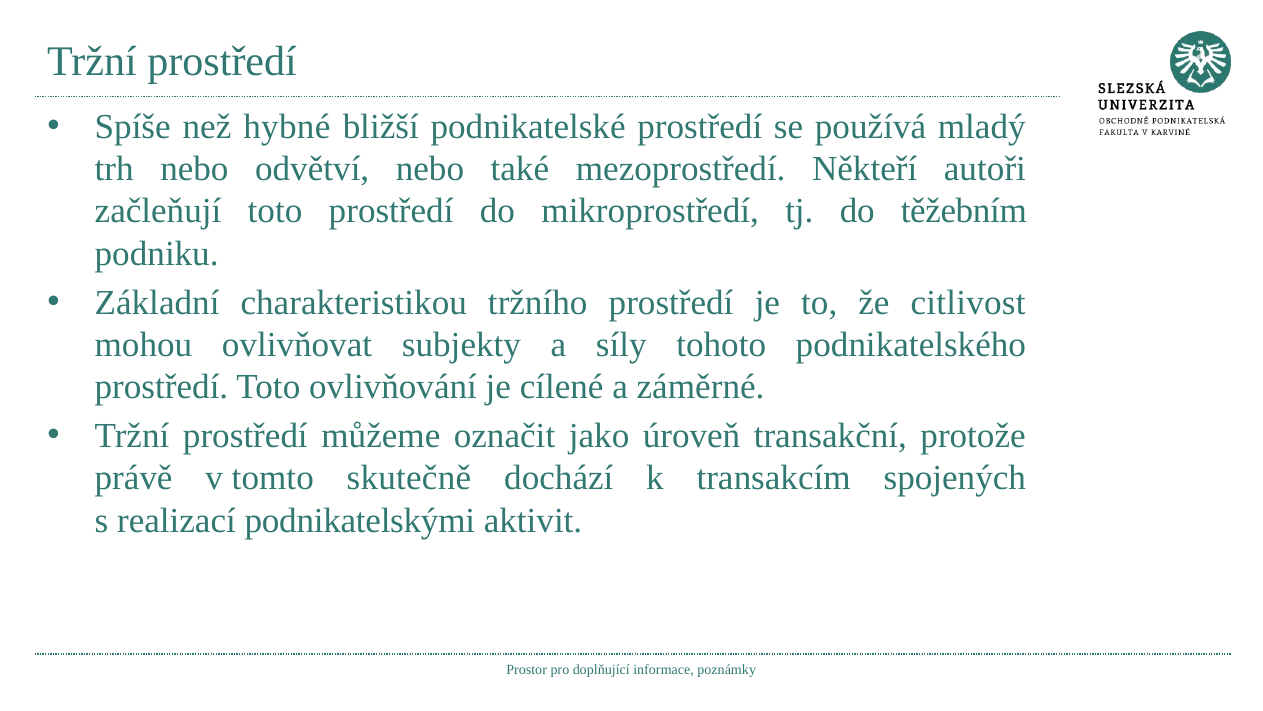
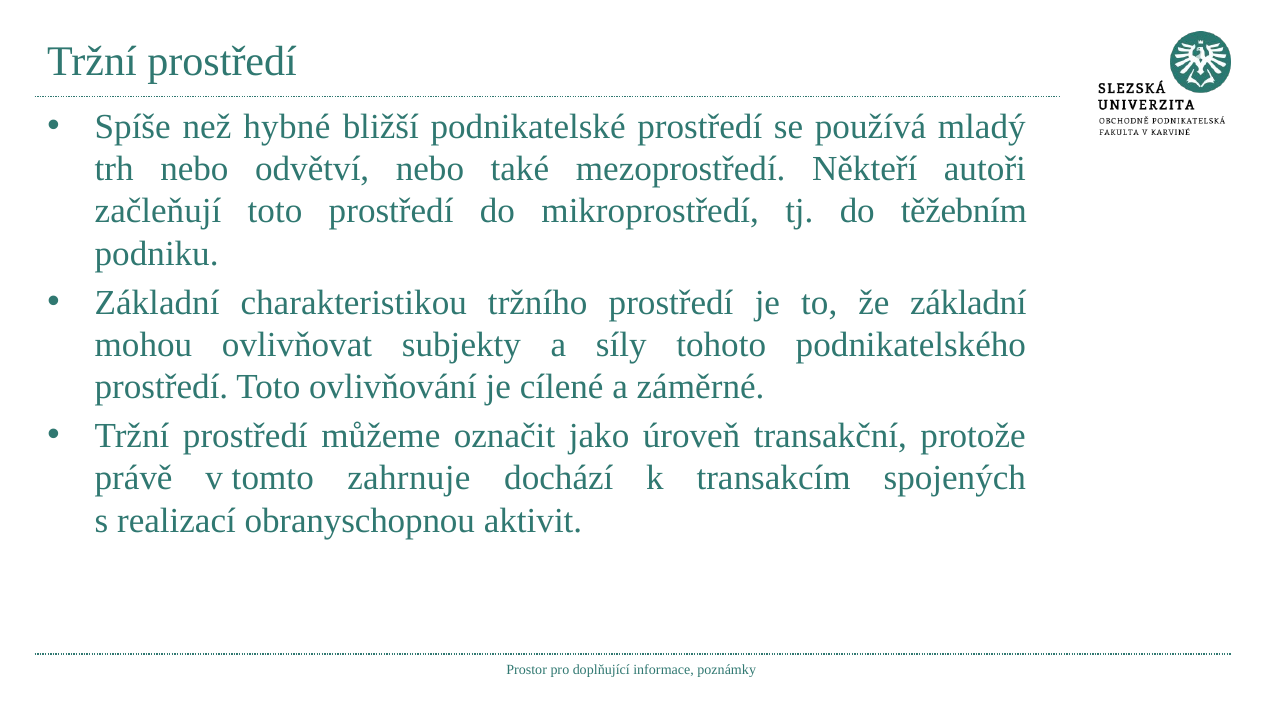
že citlivost: citlivost -> základní
skutečně: skutečně -> zahrnuje
podnikatelskými: podnikatelskými -> obranyschopnou
